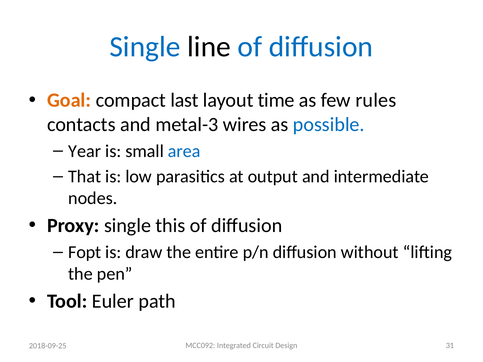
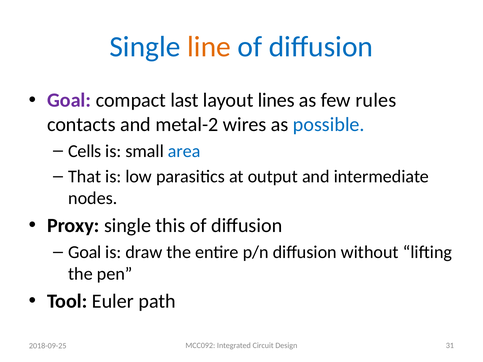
line colour: black -> orange
Goal at (69, 100) colour: orange -> purple
time: time -> lines
metal-3: metal-3 -> metal-2
Year: Year -> Cells
Fopt at (85, 252): Fopt -> Goal
